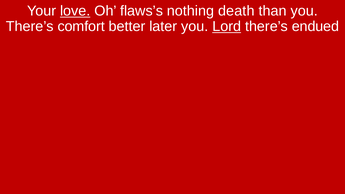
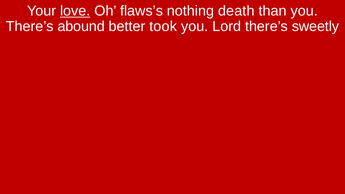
comfort: comfort -> abound
later: later -> took
Lord underline: present -> none
endued: endued -> sweetly
